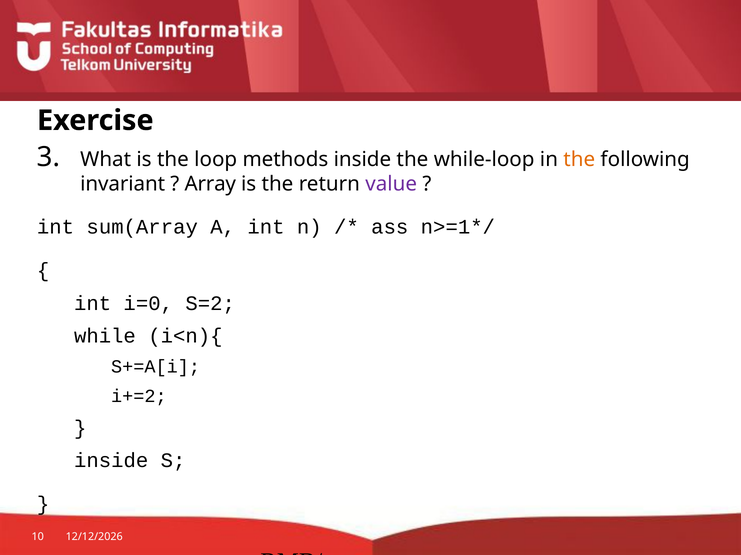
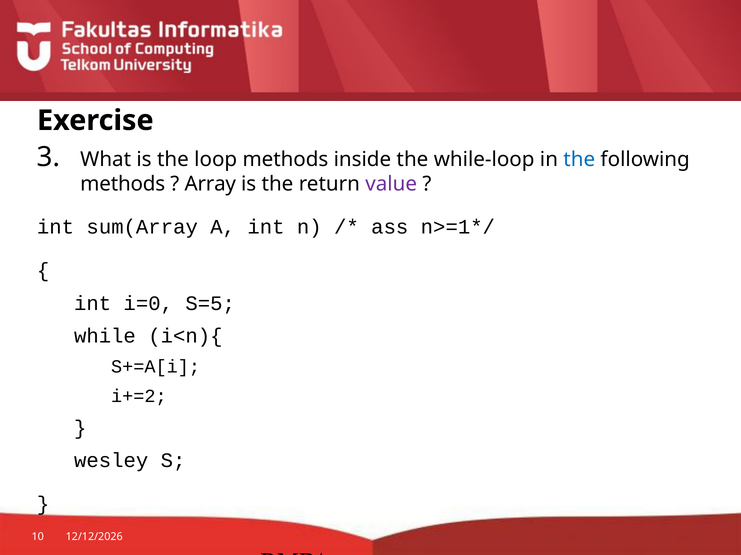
the at (579, 160) colour: orange -> blue
invariant at (123, 184): invariant -> methods
S=2: S=2 -> S=5
inside at (111, 461): inside -> wesley
